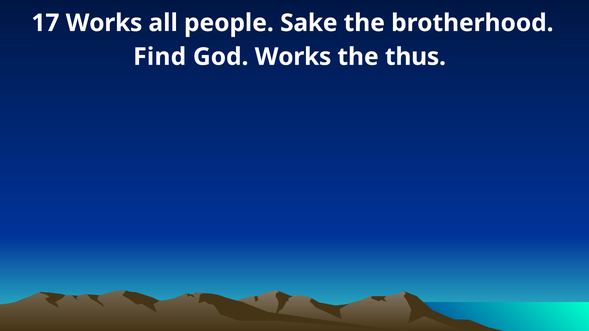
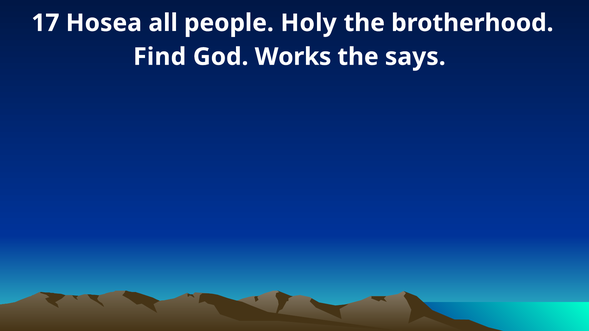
17 Works: Works -> Hosea
Sake: Sake -> Holy
thus: thus -> says
